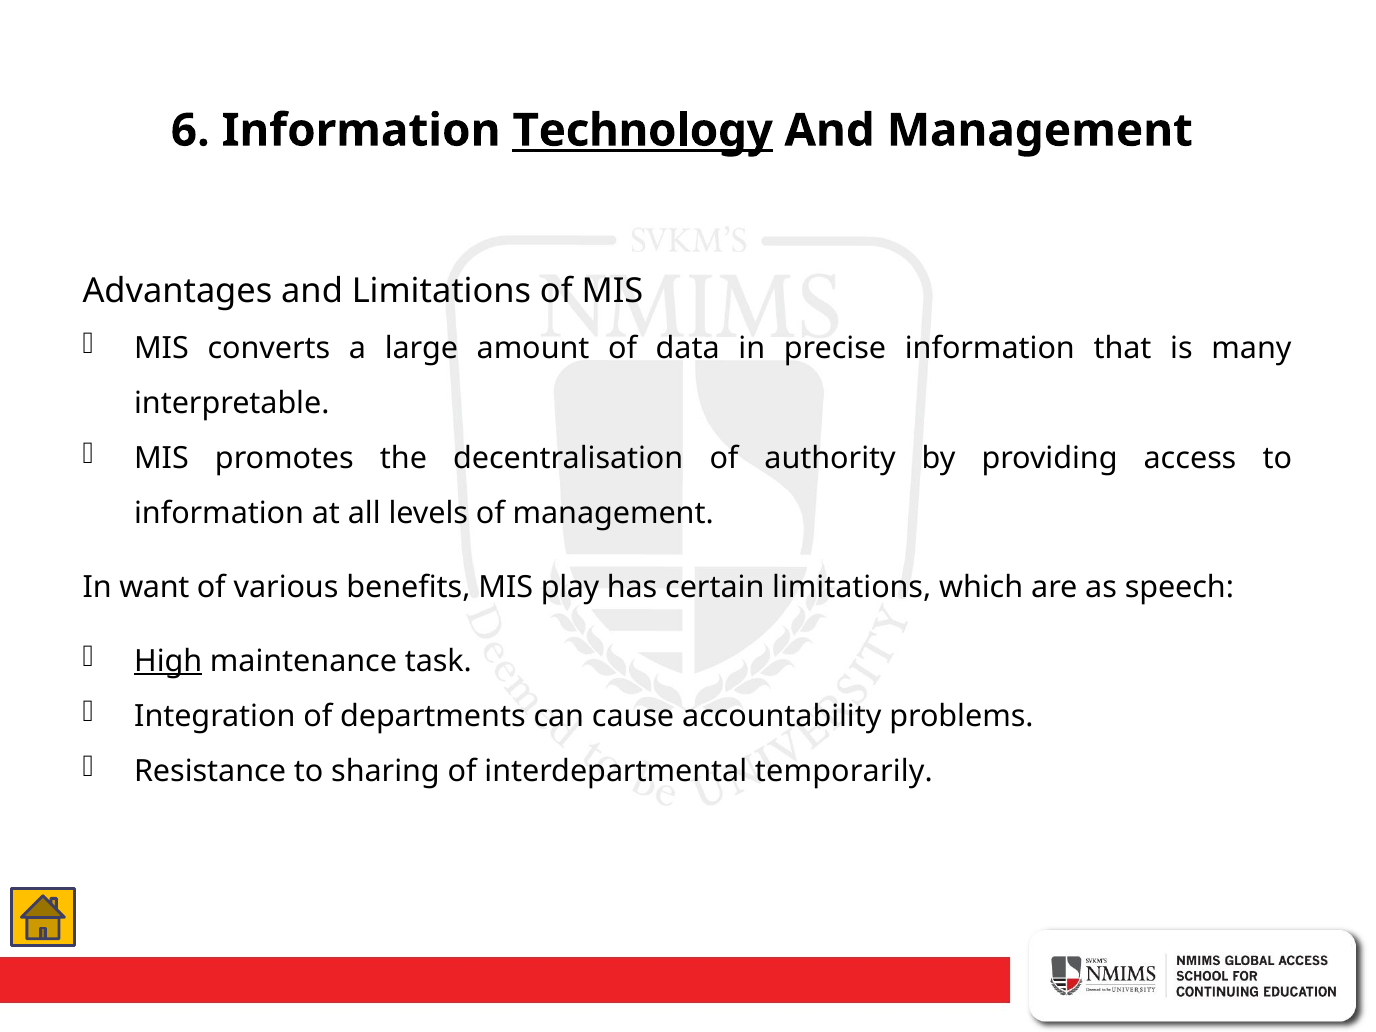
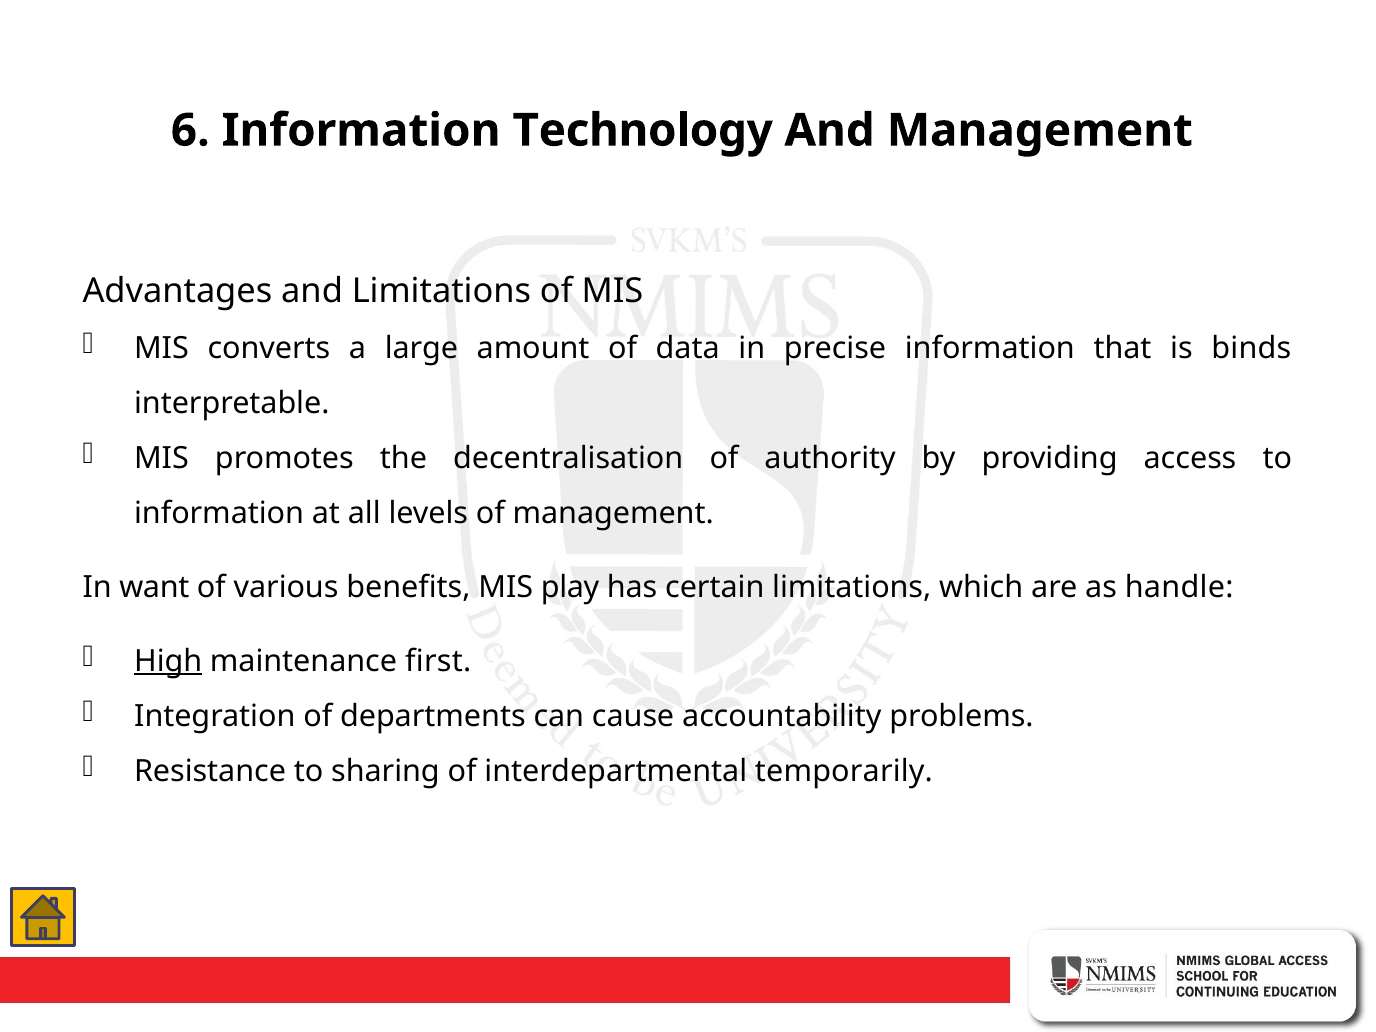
Technology underline: present -> none
many: many -> binds
speech: speech -> handle
task: task -> first
